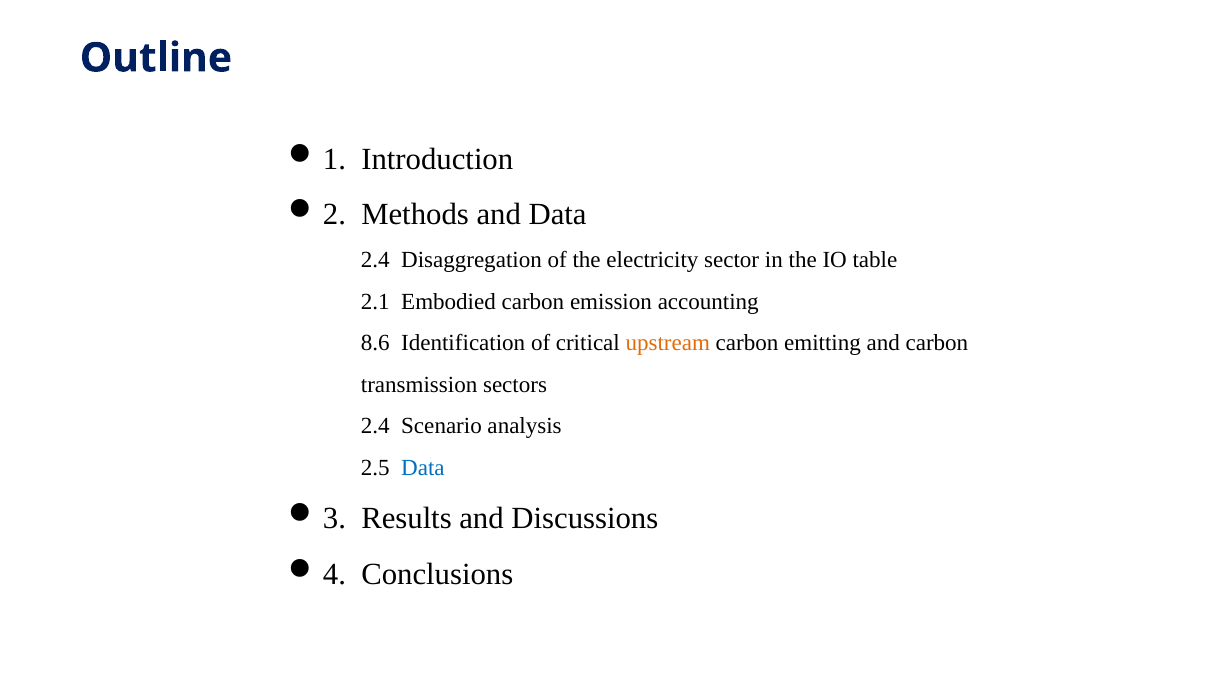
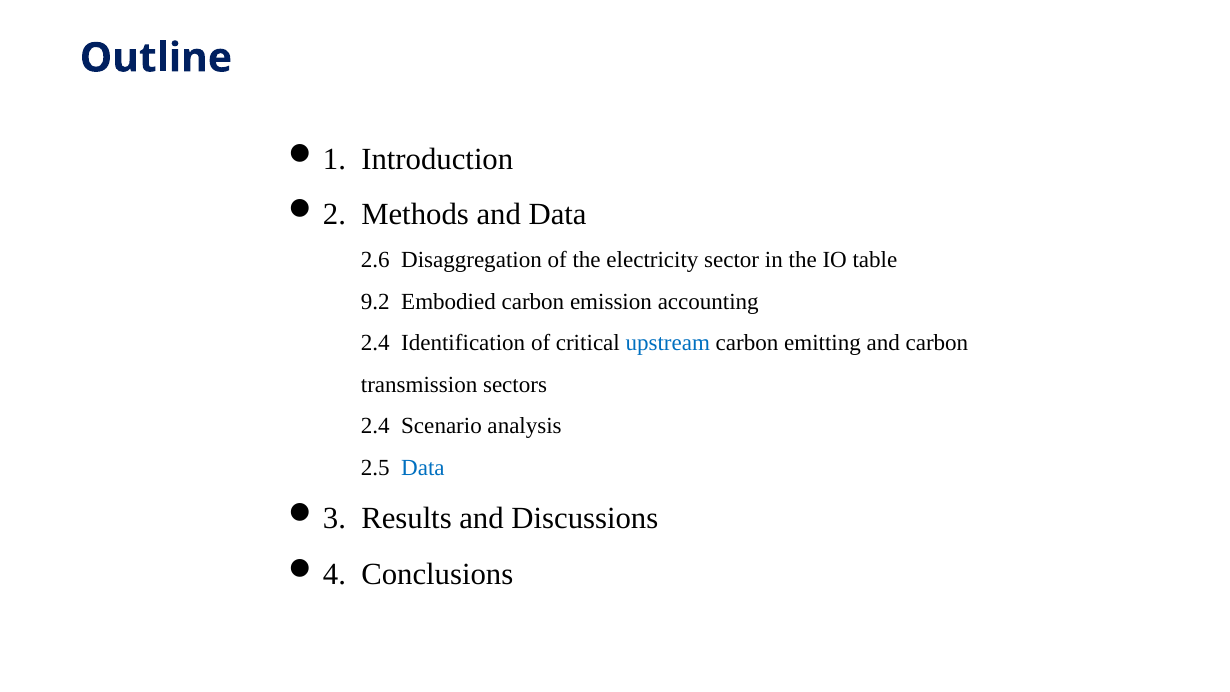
2.4 at (375, 260): 2.4 -> 2.6
2.1: 2.1 -> 9.2
8.6 at (375, 343): 8.6 -> 2.4
upstream colour: orange -> blue
